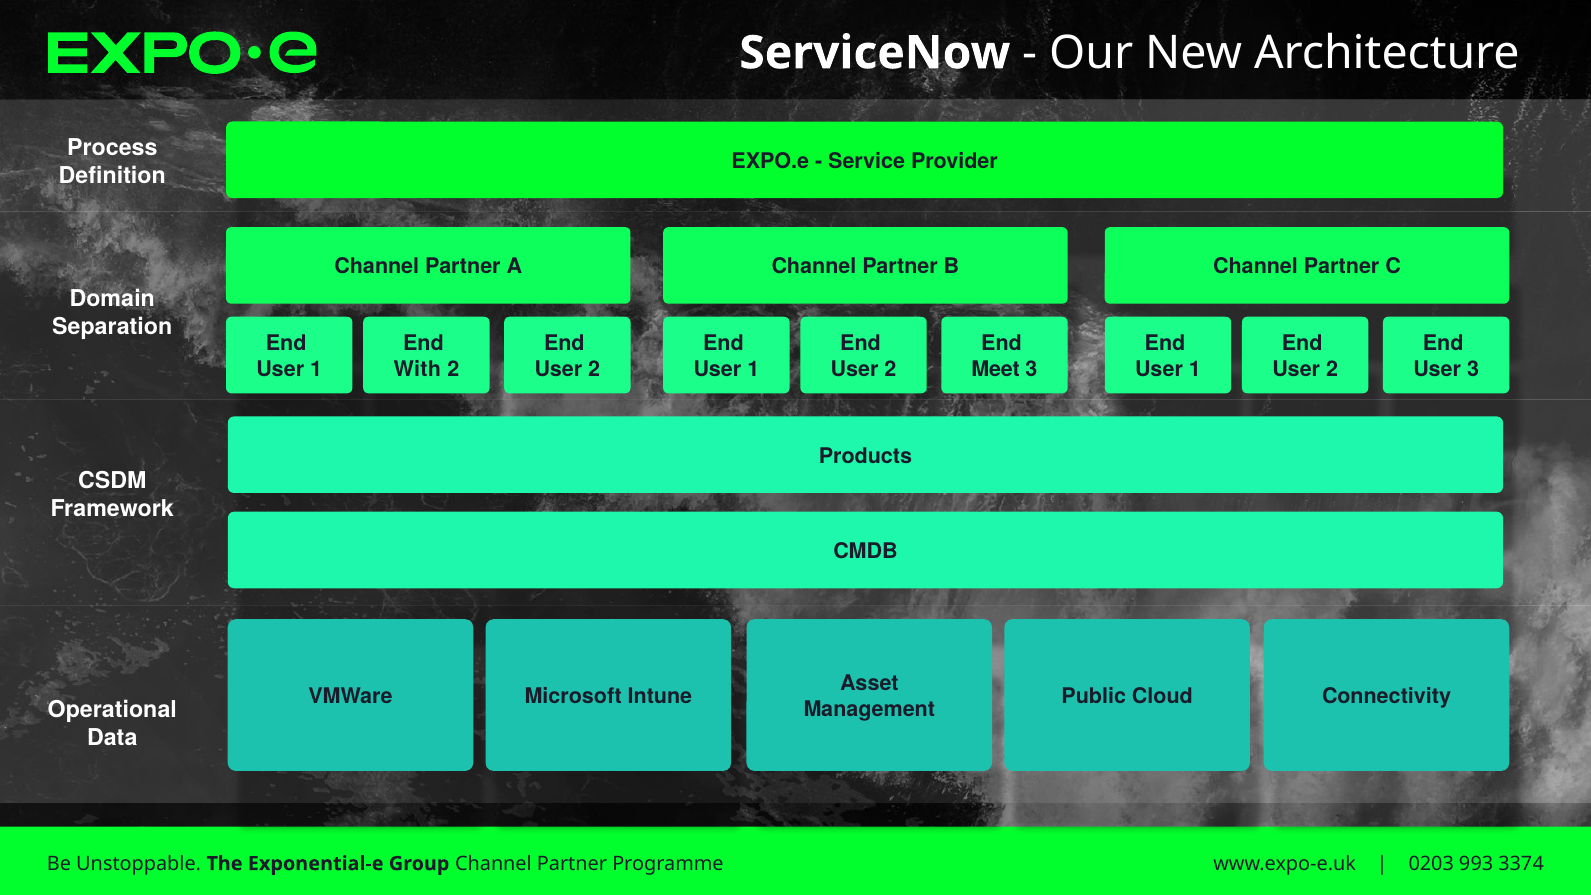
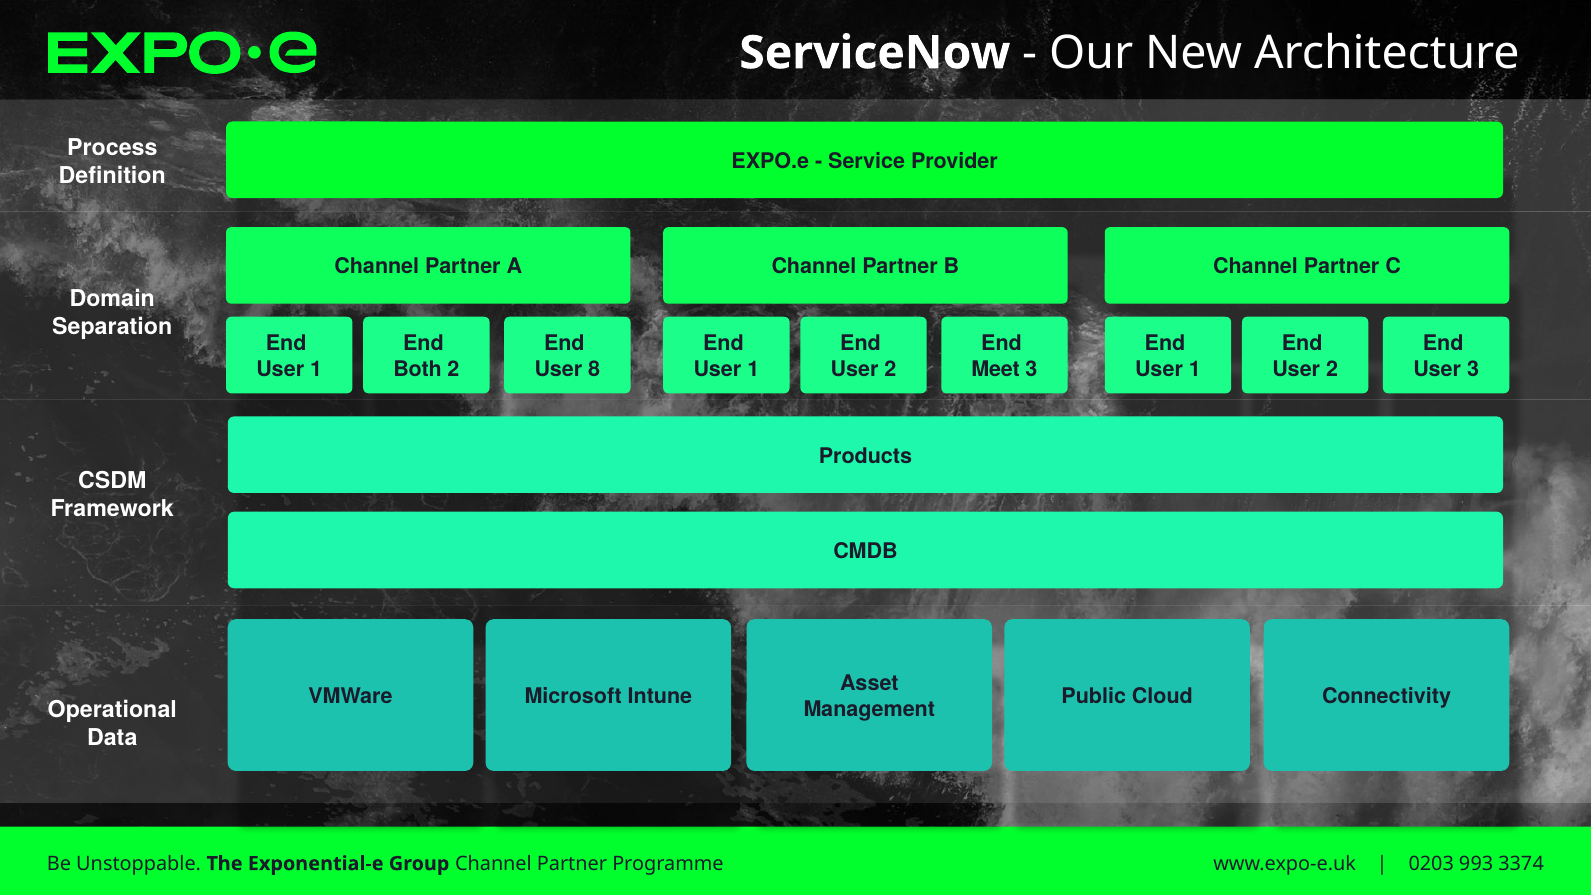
With: With -> Both
2 at (594, 369): 2 -> 8
